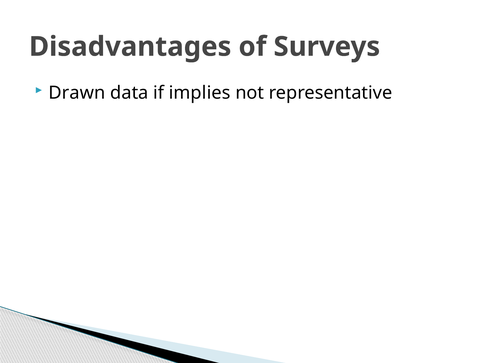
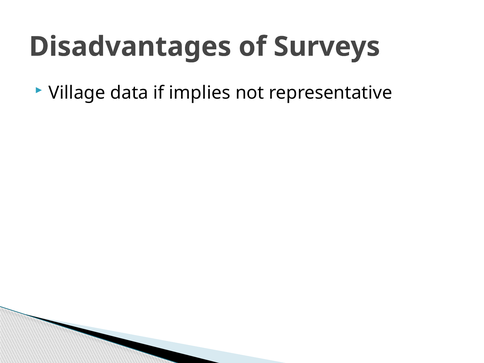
Drawn: Drawn -> Village
